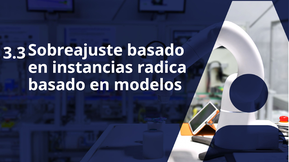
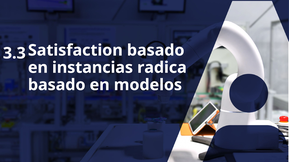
Sobreajuste: Sobreajuste -> Satisfaction
